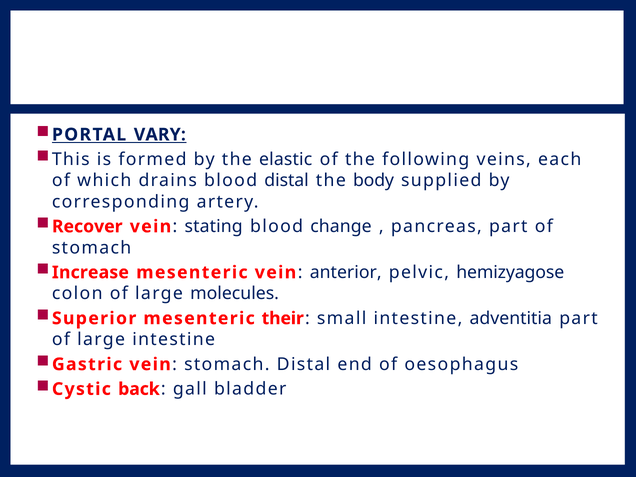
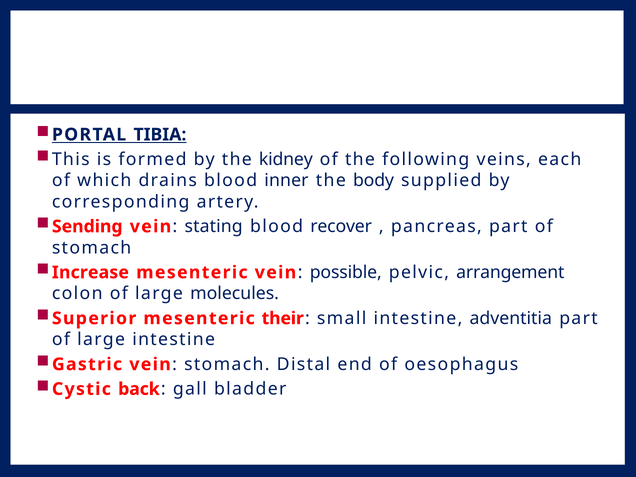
VARY: VARY -> TIBIA
elastic: elastic -> kidney
blood distal: distal -> inner
Recover: Recover -> Sending
change: change -> recover
anterior: anterior -> possible
hemizyagose: hemizyagose -> arrangement
